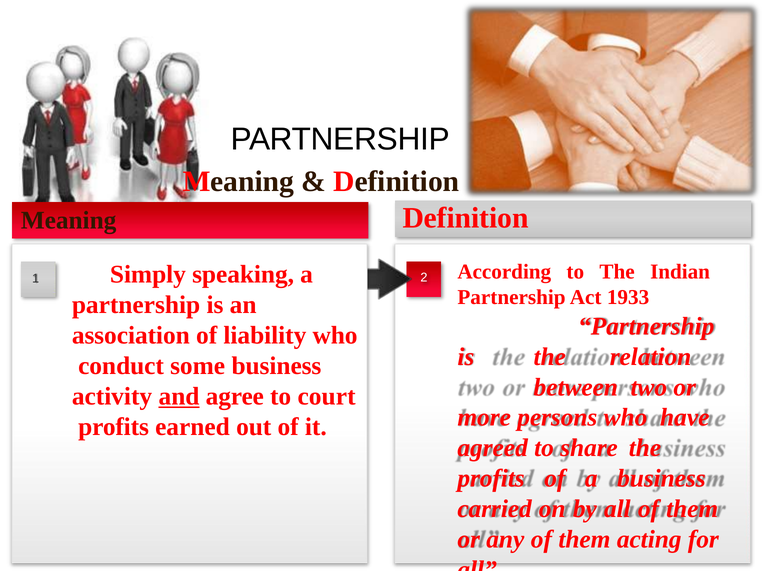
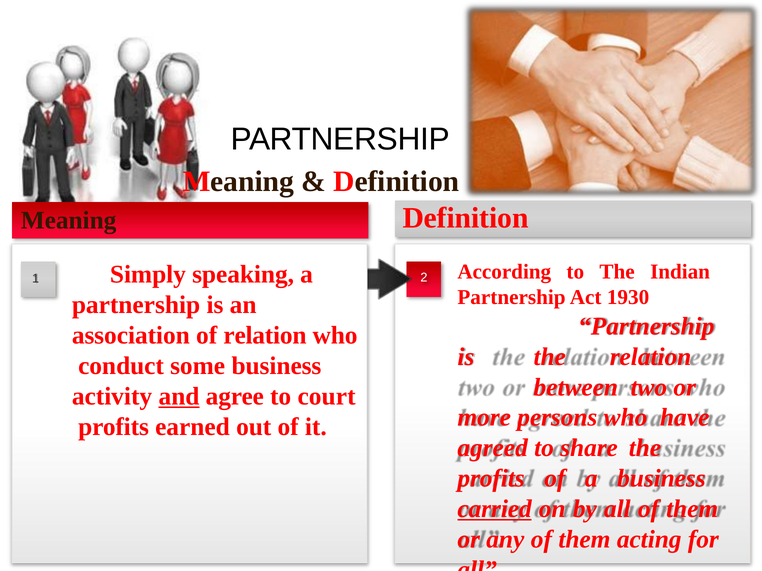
1933: 1933 -> 1930
of liability: liability -> relation
carried underline: none -> present
